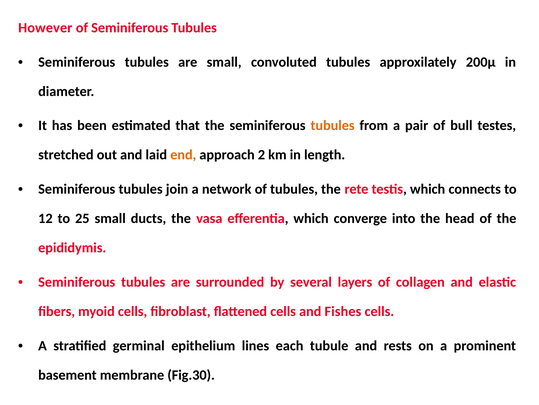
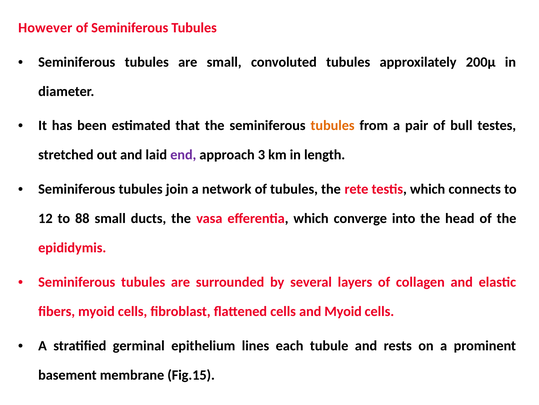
end colour: orange -> purple
2: 2 -> 3
25: 25 -> 88
and Fishes: Fishes -> Myoid
Fig.30: Fig.30 -> Fig.15
